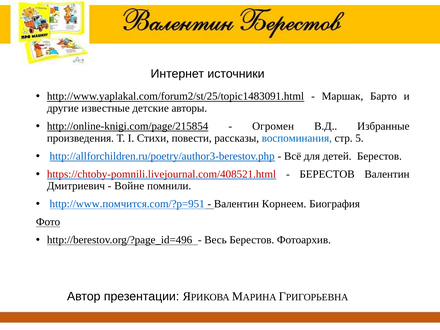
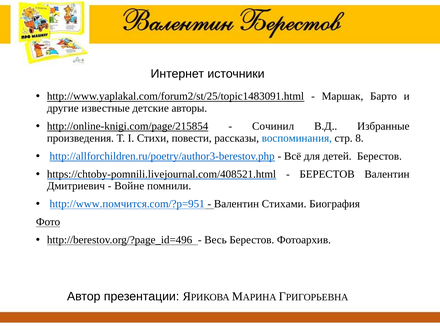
Огромен: Огромен -> Сочинил
5: 5 -> 8
https://chtoby-pomnili.livejournal.com/408521.html colour: red -> black
Корнеем: Корнеем -> Стихами
